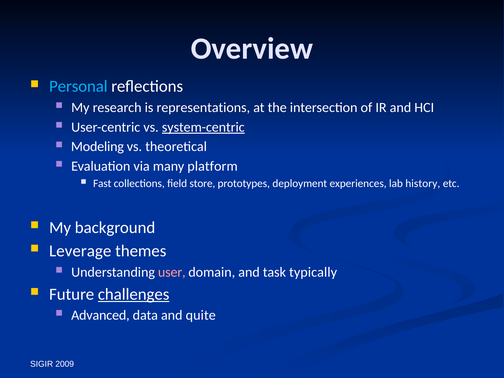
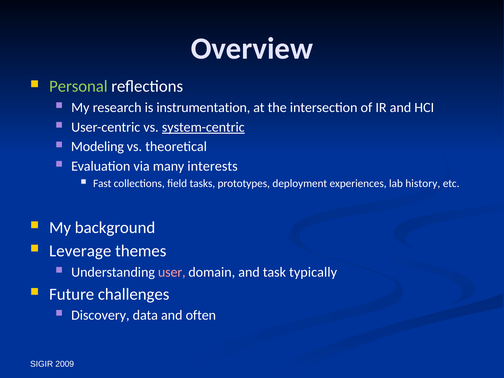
Personal colour: light blue -> light green
representations: representations -> instrumentation
platform: platform -> interests
store: store -> tasks
challenges underline: present -> none
Advanced: Advanced -> Discovery
quite: quite -> often
